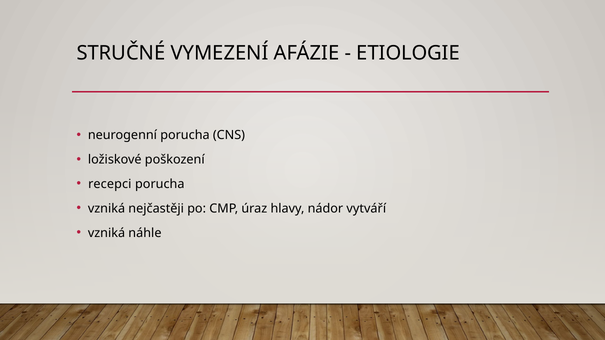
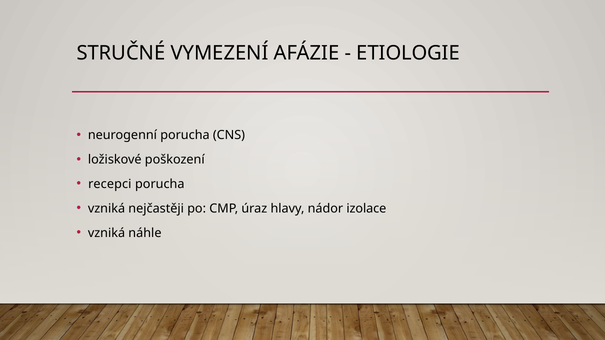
vytváří: vytváří -> izolace
